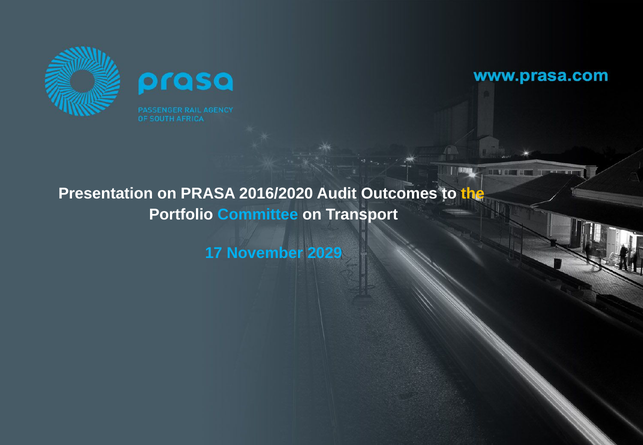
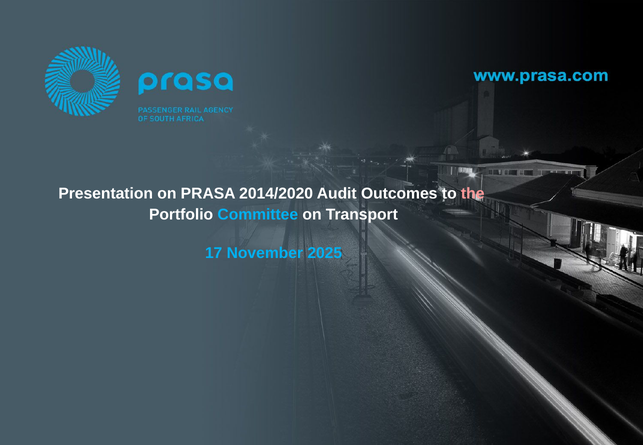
2016/2020: 2016/2020 -> 2014/2020
the colour: yellow -> pink
2029: 2029 -> 2025
